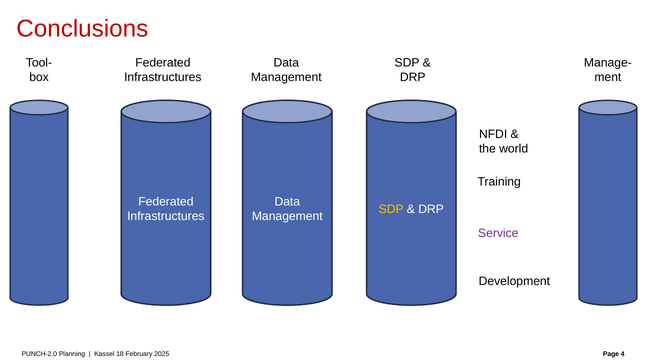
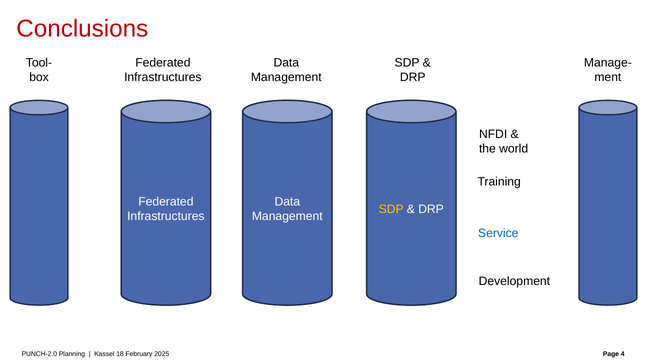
Service colour: purple -> blue
